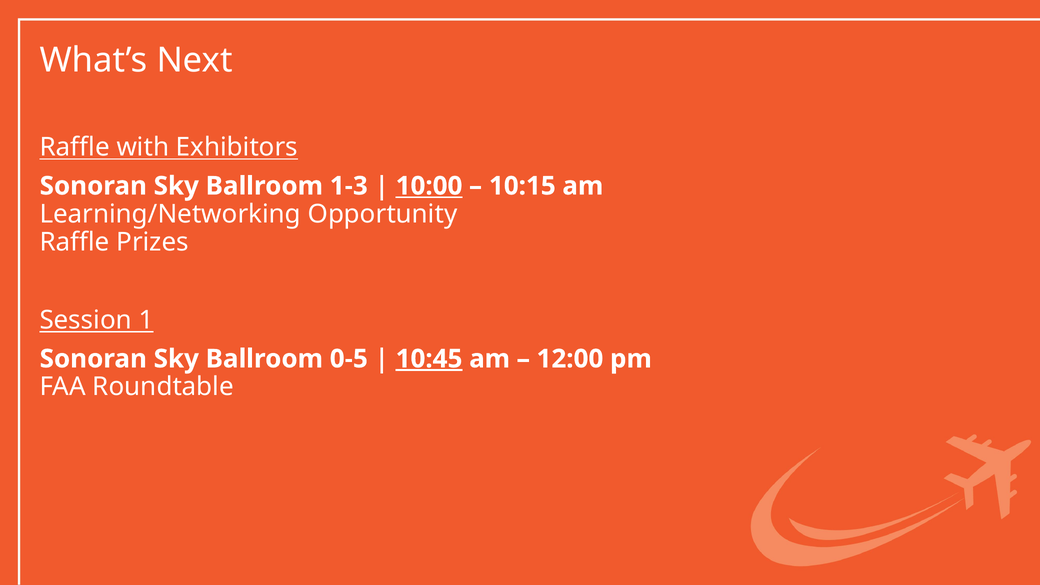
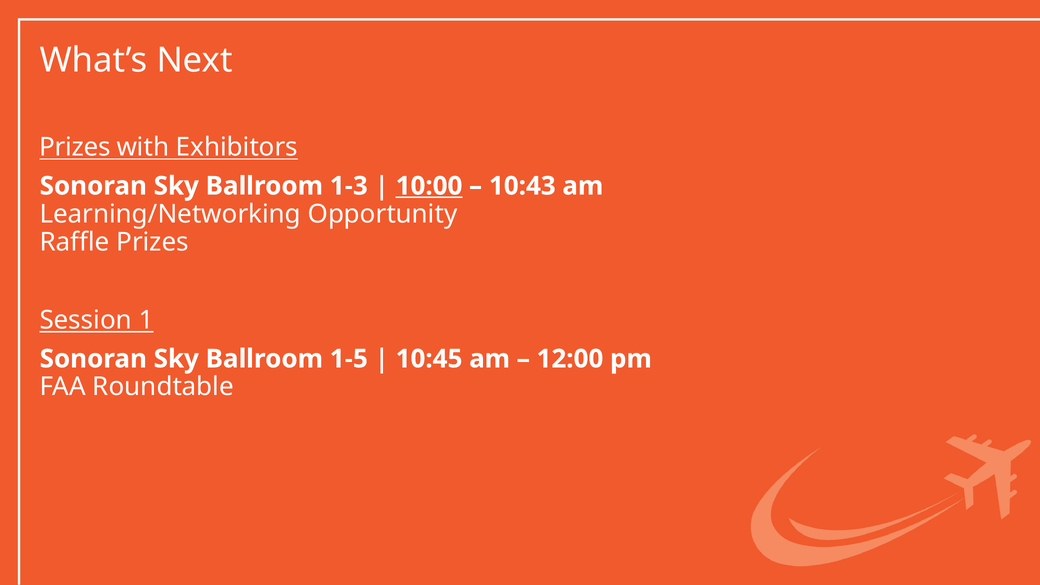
Raffle at (75, 147): Raffle -> Prizes
10:15: 10:15 -> 10:43
0-5: 0-5 -> 1-5
10:45 underline: present -> none
